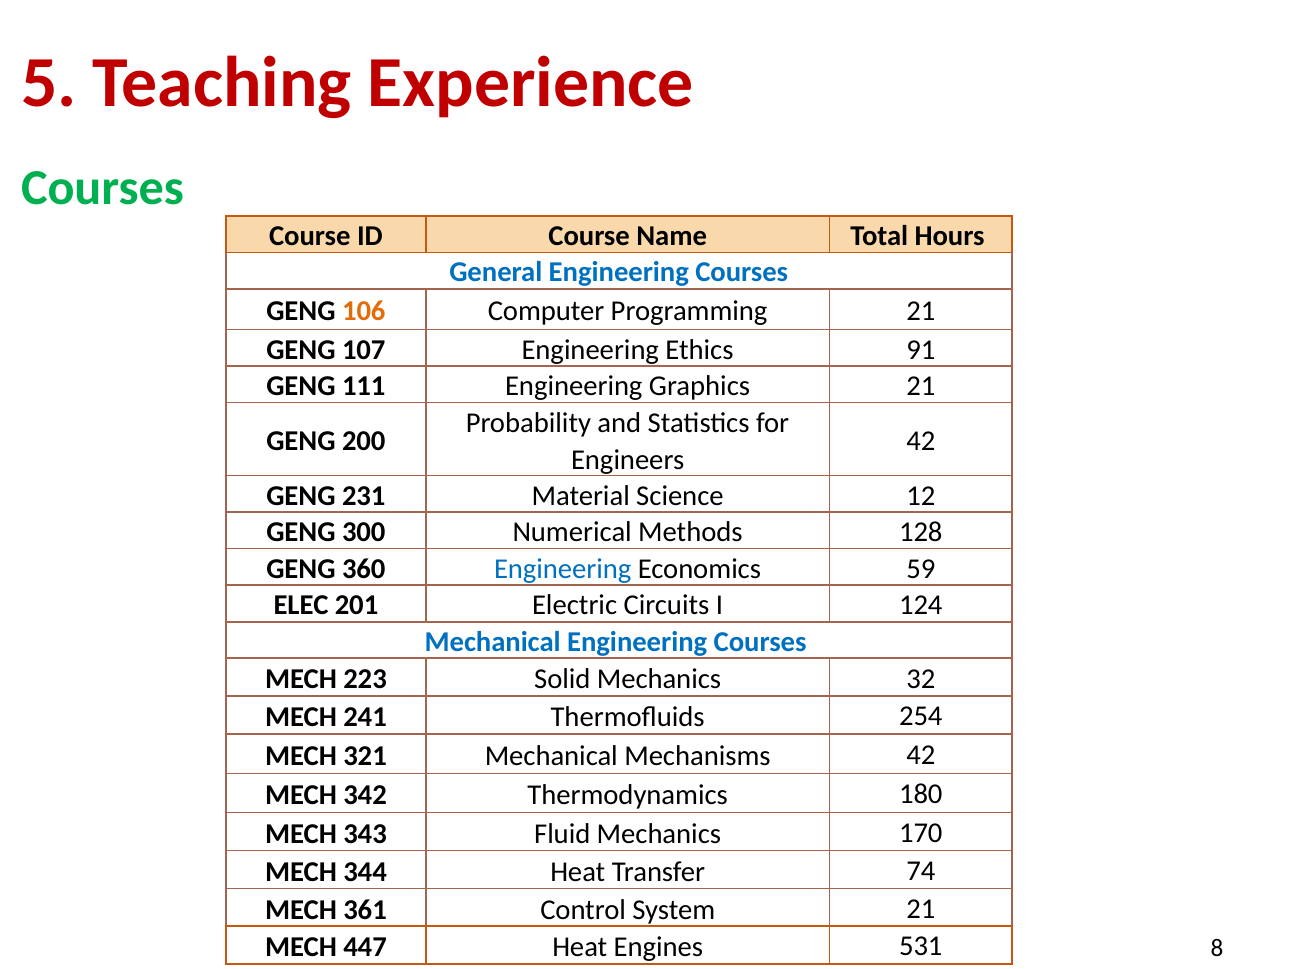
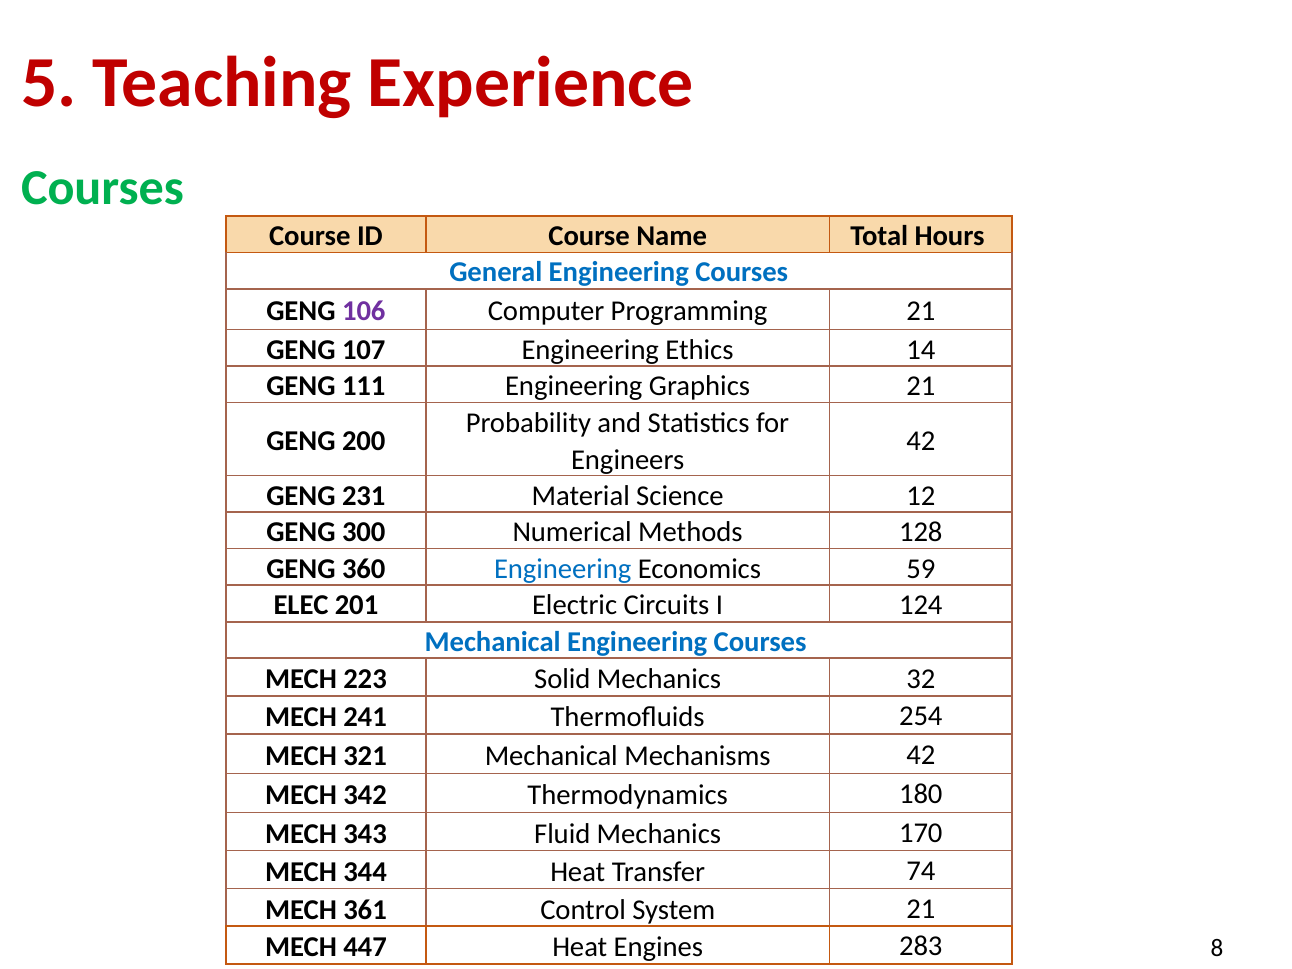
106 colour: orange -> purple
91: 91 -> 14
531: 531 -> 283
